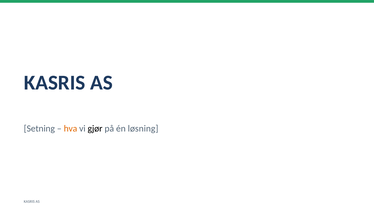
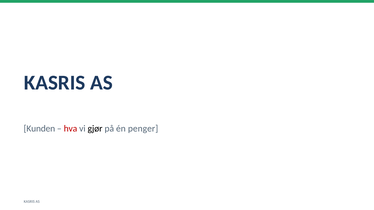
Setning: Setning -> Kunden
hva colour: orange -> red
løsning: løsning -> penger
